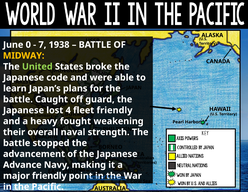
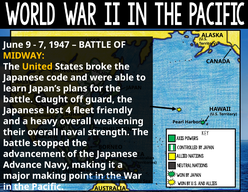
0: 0 -> 9
1938: 1938 -> 1947
United colour: light green -> yellow
heavy fought: fought -> overall
major friendly: friendly -> making
